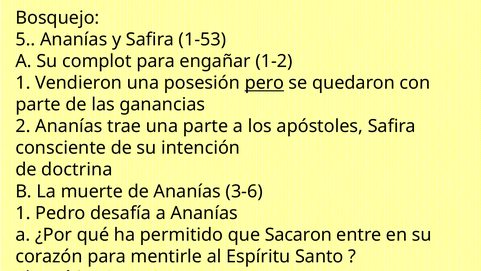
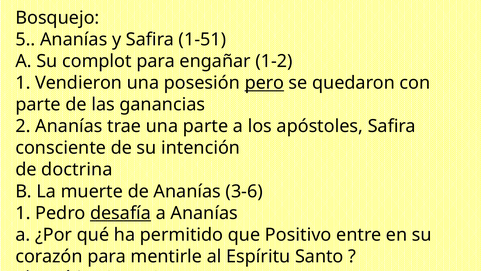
1-53: 1-53 -> 1-51
desafía underline: none -> present
Sacaron: Sacaron -> Positivo
